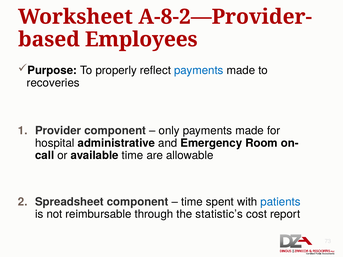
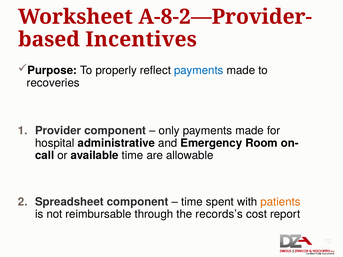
Employees: Employees -> Incentives
patients colour: blue -> orange
statistic’s: statistic’s -> records’s
